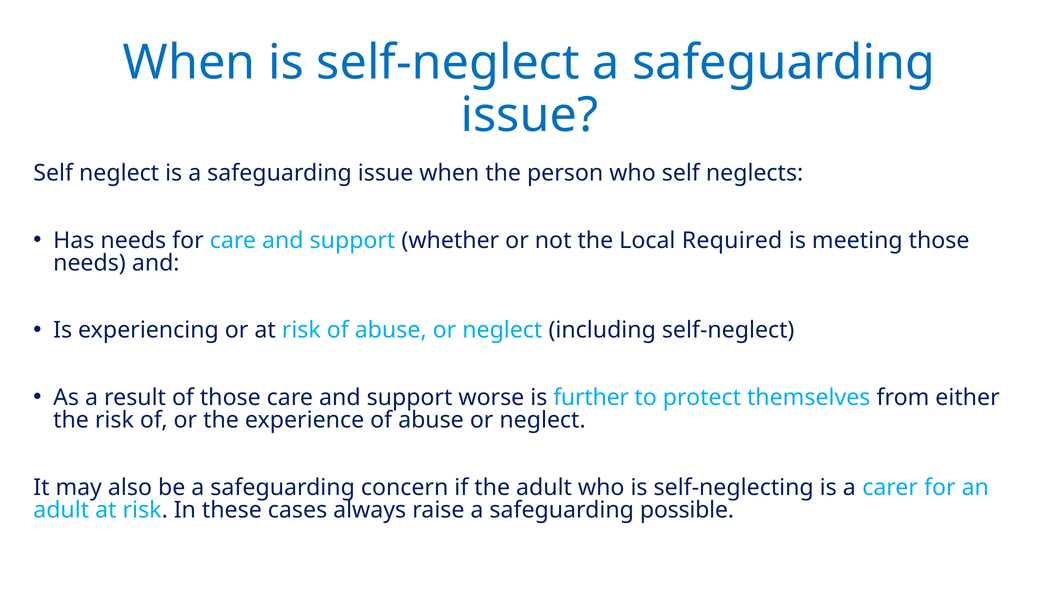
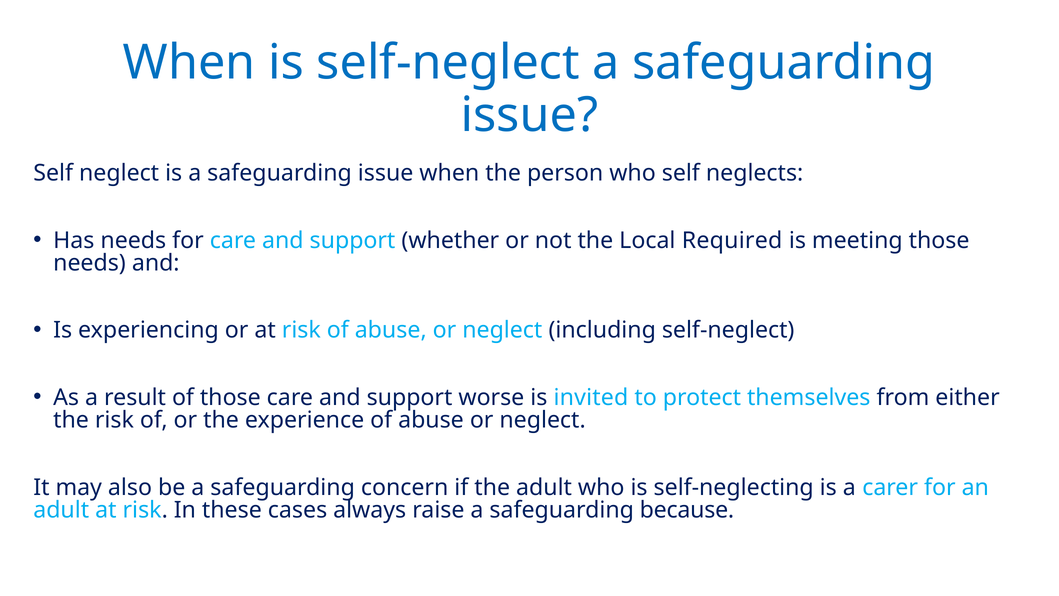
further: further -> invited
possible: possible -> because
